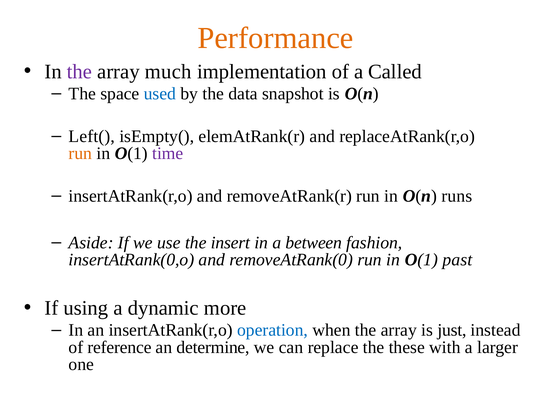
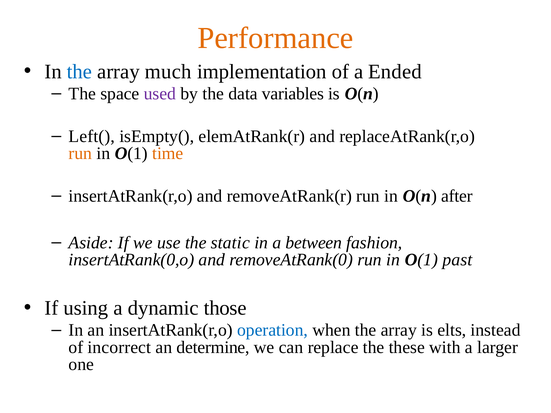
the at (79, 72) colour: purple -> blue
Called: Called -> Ended
used colour: blue -> purple
snapshot: snapshot -> variables
time colour: purple -> orange
runs: runs -> after
insert: insert -> static
more: more -> those
just: just -> elts
reference: reference -> incorrect
